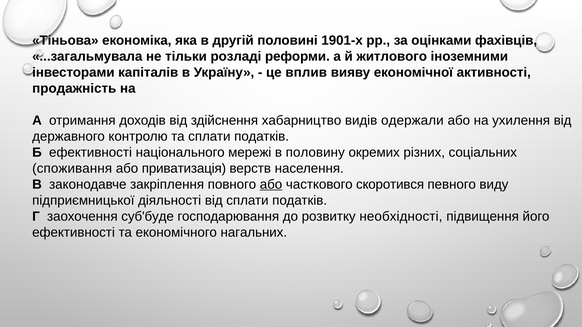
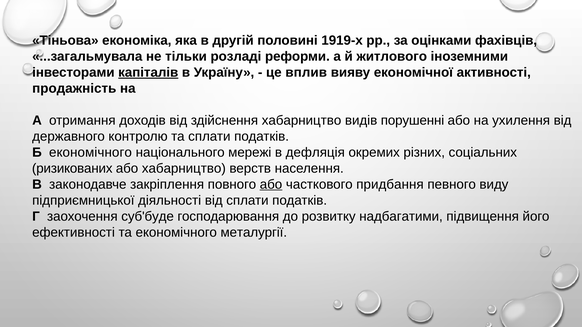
1901-х: 1901-х -> 1919-х
капіталів underline: none -> present
одержали: одержали -> порушенні
Б ефективності: ефективності -> економічного
половину: половину -> дефляція
споживання: споживання -> ризикованих
або приватизація: приватизація -> хабарництво
скоротився: скоротився -> придбання
необхідності: необхідності -> надбагатими
нагальних: нагальних -> металургії
